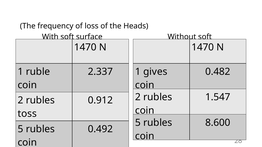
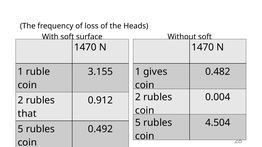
2.337: 2.337 -> 3.155
1.547: 1.547 -> 0.004
toss: toss -> that
8.600: 8.600 -> 4.504
